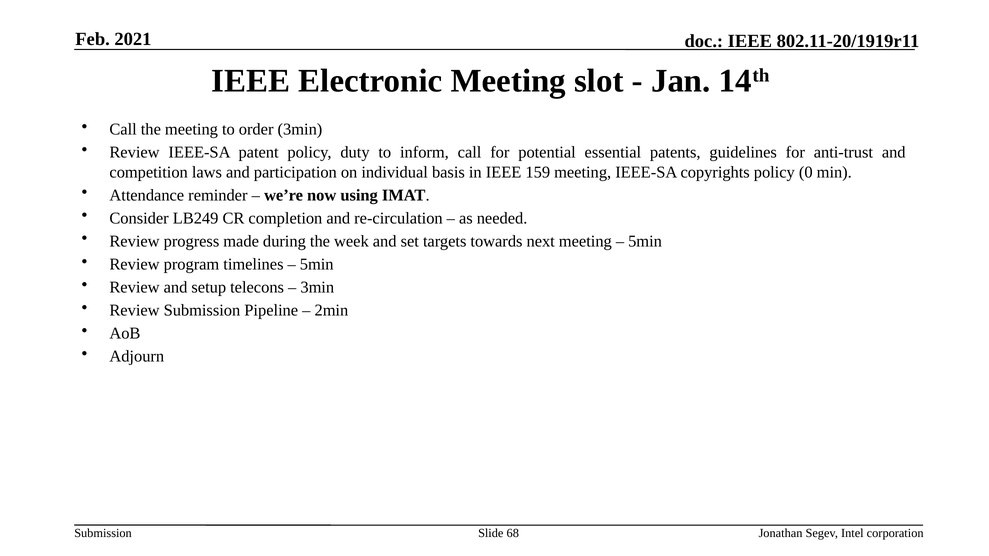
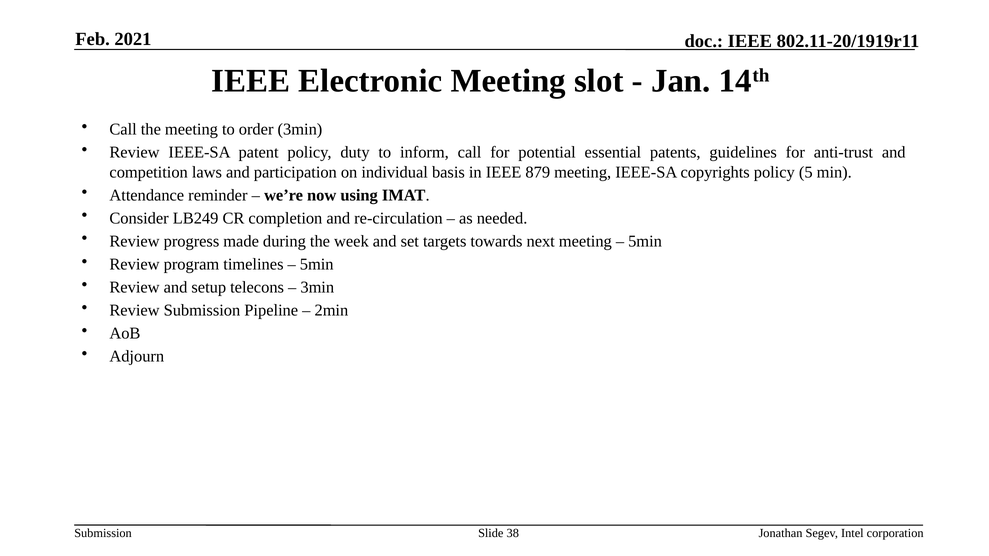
159: 159 -> 879
0: 0 -> 5
68: 68 -> 38
